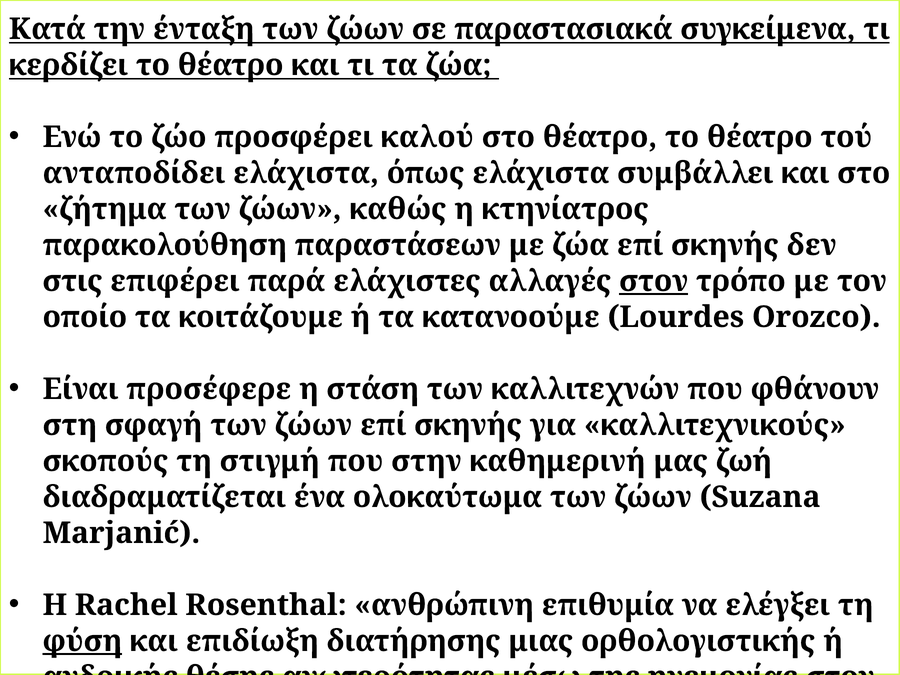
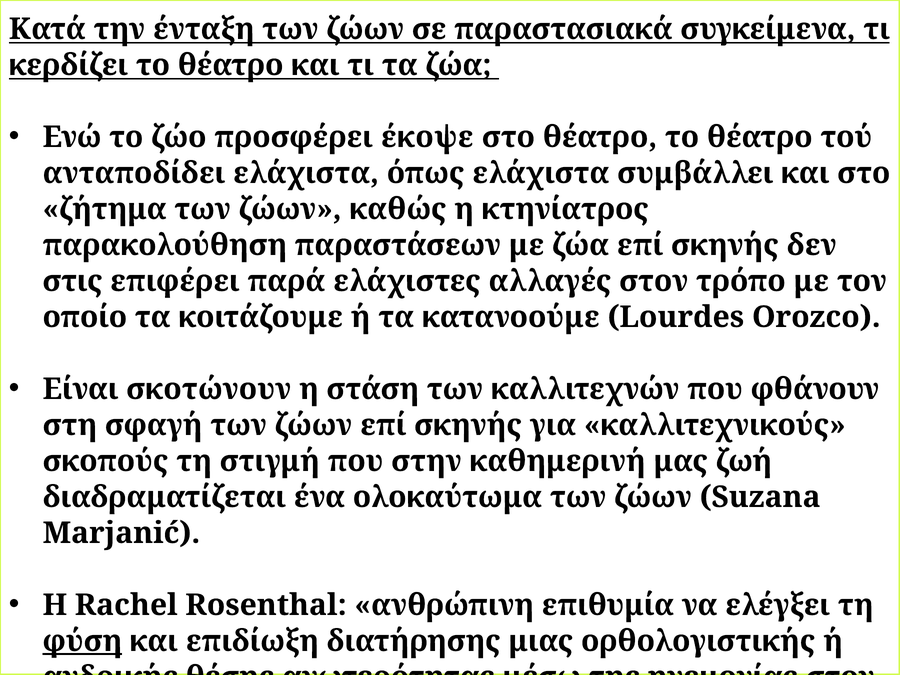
καλού: καλού -> έκοψε
στον at (654, 281) underline: present -> none
προσέφερε: προσέφερε -> σκοτώνουν
